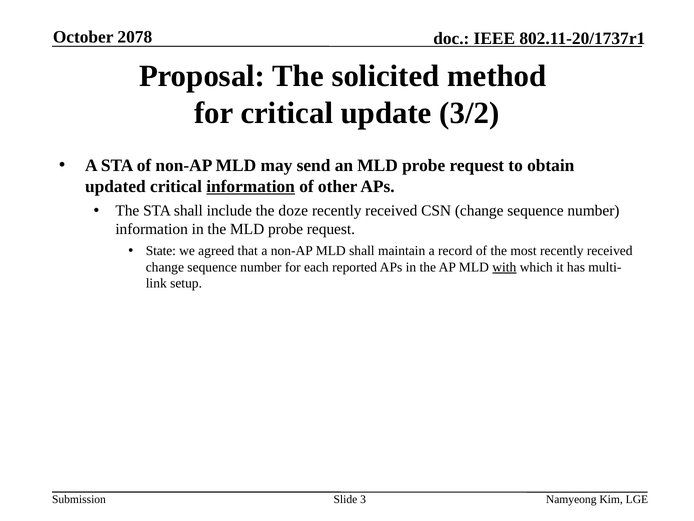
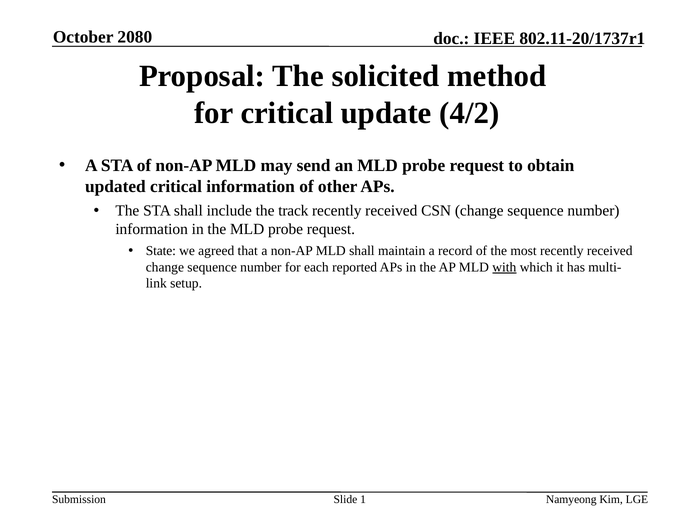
2078: 2078 -> 2080
3/2: 3/2 -> 4/2
information at (251, 186) underline: present -> none
doze: doze -> track
3: 3 -> 1
